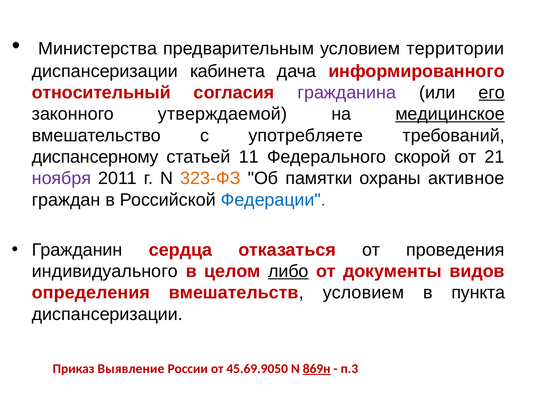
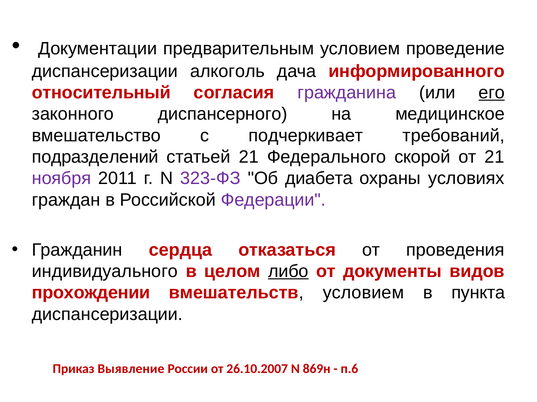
Министерства: Министерства -> Документации
территории: территории -> проведение
кабинета: кабинета -> алкоголь
утверждаемой: утверждаемой -> диспансерного
медицинское underline: present -> none
употребляете: употребляете -> подчеркивает
диспансерному: диспансерному -> подразделений
статьей 11: 11 -> 21
323-ФЗ colour: orange -> purple
памятки: памятки -> диабета
активное: активное -> условиях
Федерации colour: blue -> purple
определения: определения -> прохождении
45.69.9050: 45.69.9050 -> 26.10.2007
869н underline: present -> none
п.3: п.3 -> п.6
